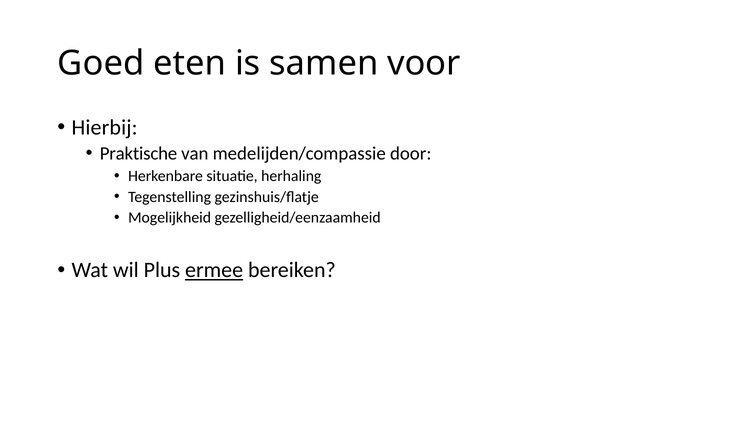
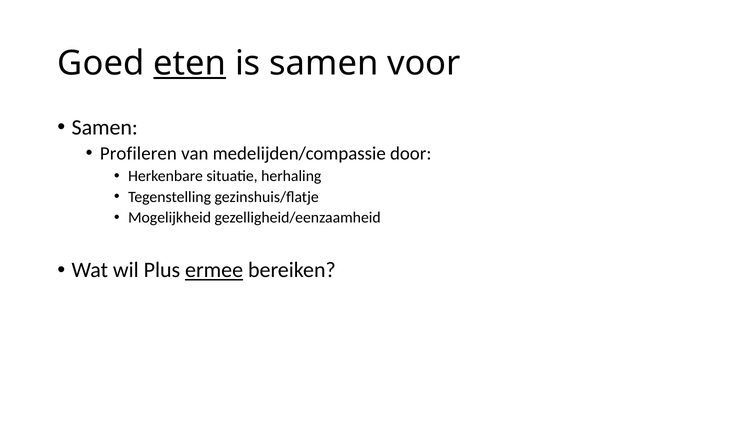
eten underline: none -> present
Hierbij at (105, 127): Hierbij -> Samen
Praktische: Praktische -> Profileren
